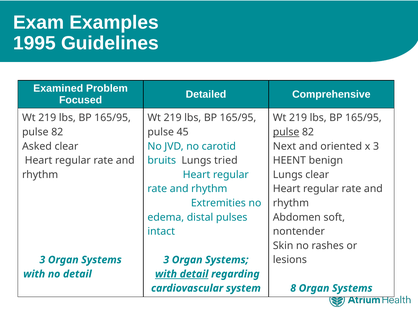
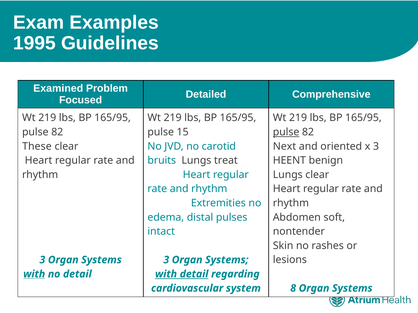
45: 45 -> 15
Asked: Asked -> These
tried: tried -> treat
with at (34, 274) underline: none -> present
